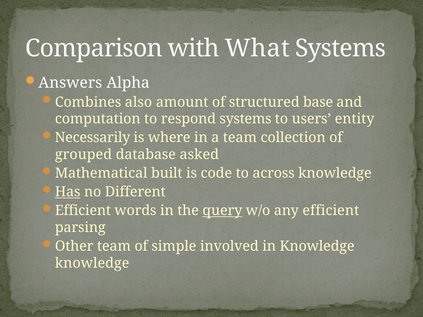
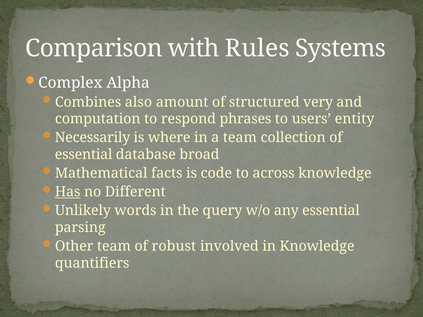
What: What -> Rules
Answers: Answers -> Complex
base: base -> very
respond systems: systems -> phrases
grouped at (83, 155): grouped -> essential
asked: asked -> broad
built: built -> facts
Efficient at (83, 211): Efficient -> Unlikely
query underline: present -> none
any efficient: efficient -> essential
simple: simple -> robust
knowledge at (92, 263): knowledge -> quantifiers
